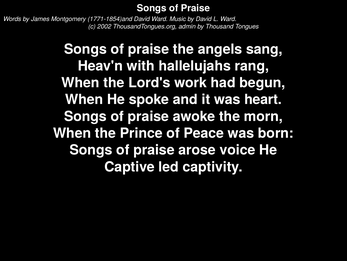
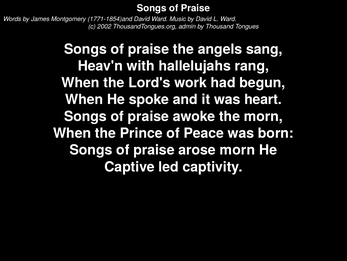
arose voice: voice -> morn
